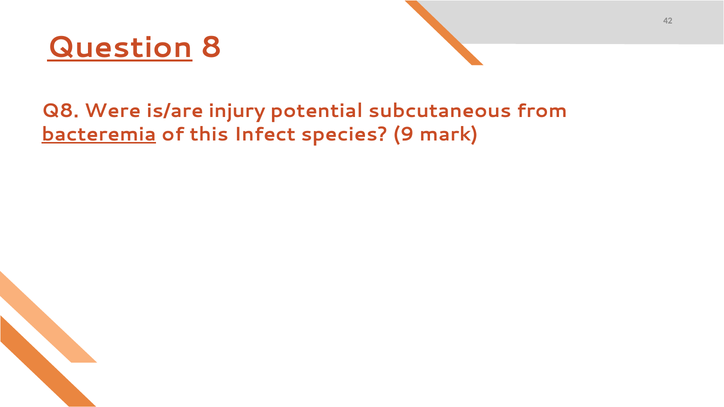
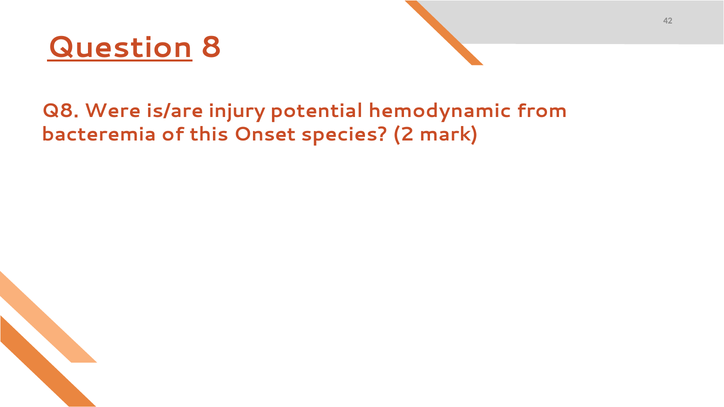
subcutaneous: subcutaneous -> hemodynamic
bacteremia underline: present -> none
Infect: Infect -> Onset
9: 9 -> 2
